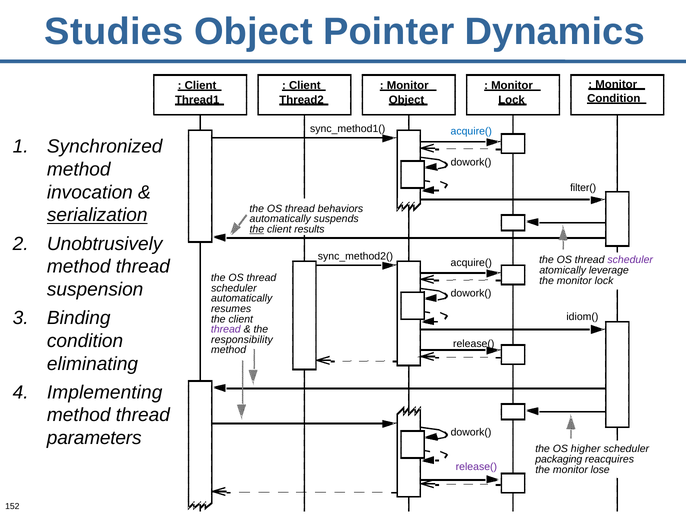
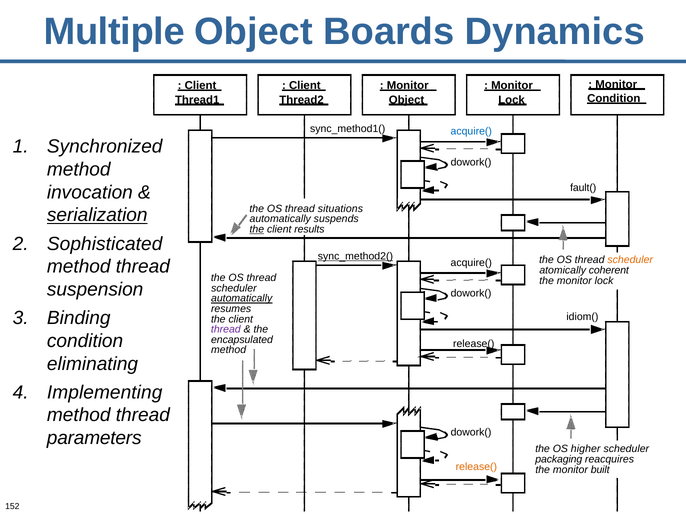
Studies: Studies -> Multiple
Pointer: Pointer -> Boards
filter(: filter( -> fault(
behaviors: behaviors -> situations
Unobtrusively: Unobtrusively -> Sophisticated
sync_method2( underline: none -> present
scheduler at (630, 260) colour: purple -> orange
leverage: leverage -> coherent
automatically at (242, 299) underline: none -> present
responsibility: responsibility -> encapsulated
release( at (476, 467) colour: purple -> orange
lose: lose -> built
